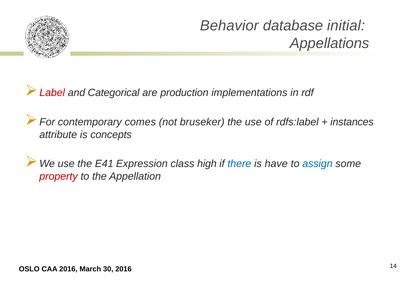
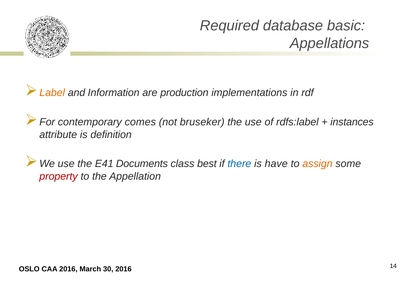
Behavior: Behavior -> Required
initial: initial -> basic
Label colour: red -> orange
Categorical: Categorical -> Information
concepts: concepts -> definition
Expression: Expression -> Documents
high: high -> best
assign colour: blue -> orange
